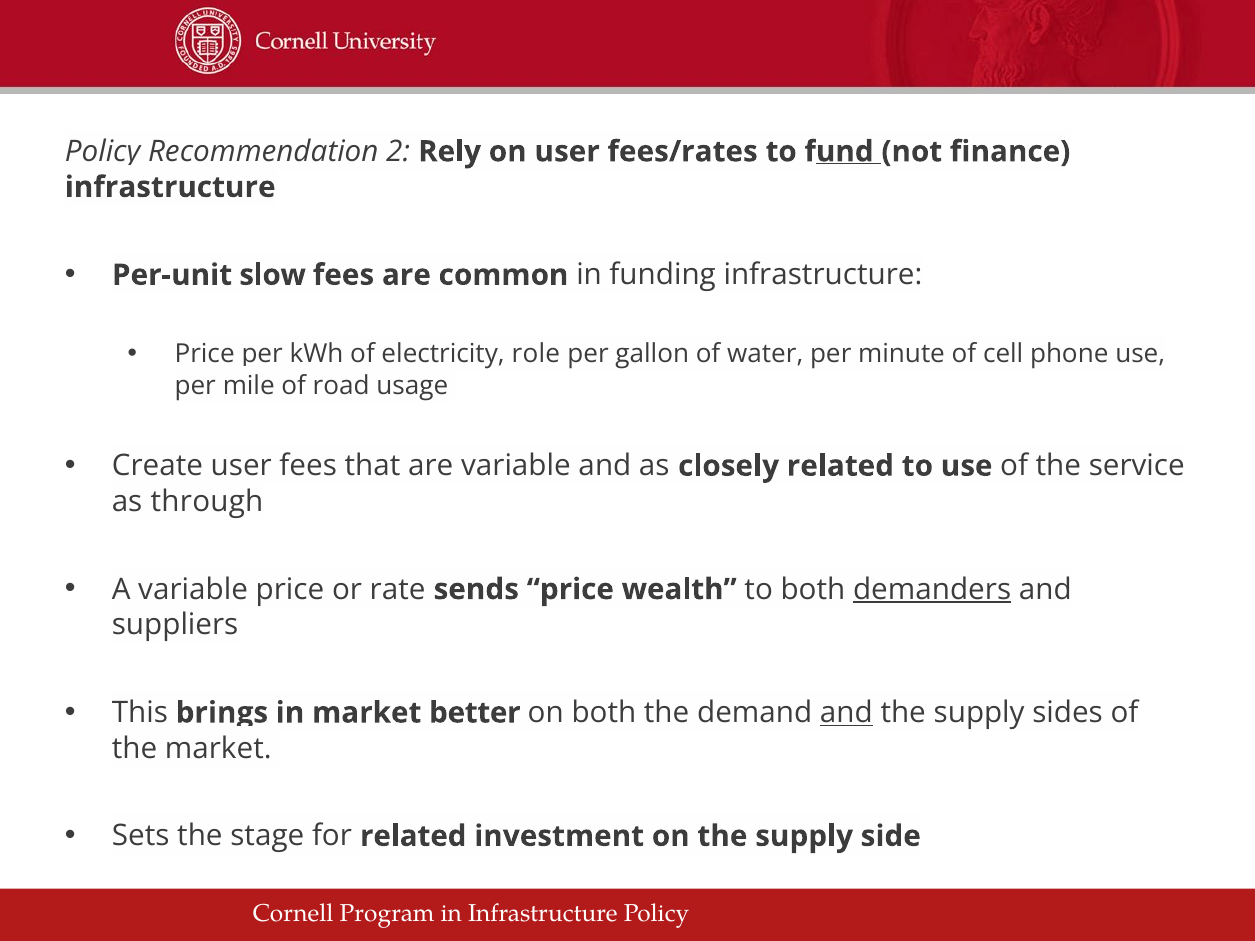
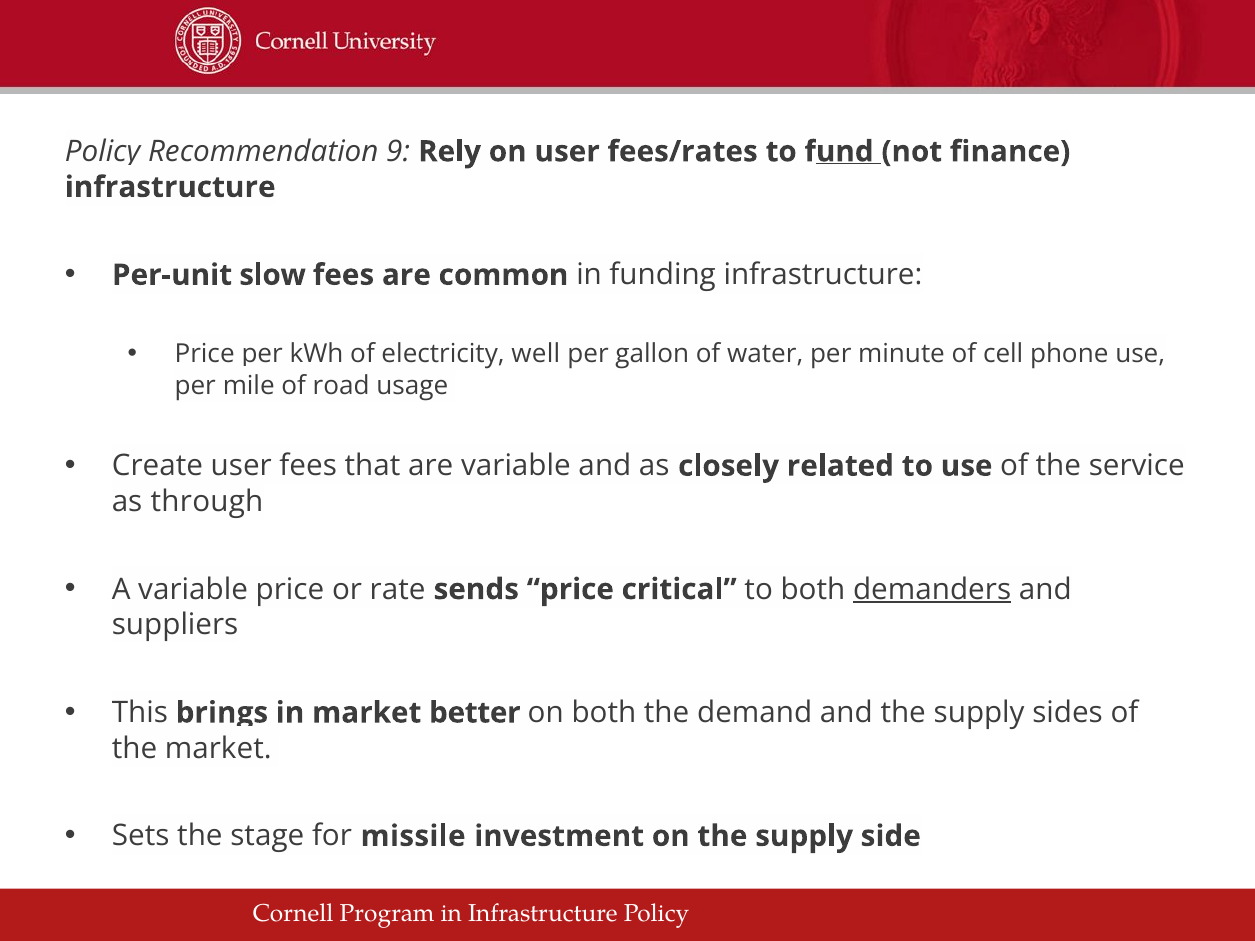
2: 2 -> 9
role: role -> well
wealth: wealth -> critical
and at (846, 713) underline: present -> none
for related: related -> missile
